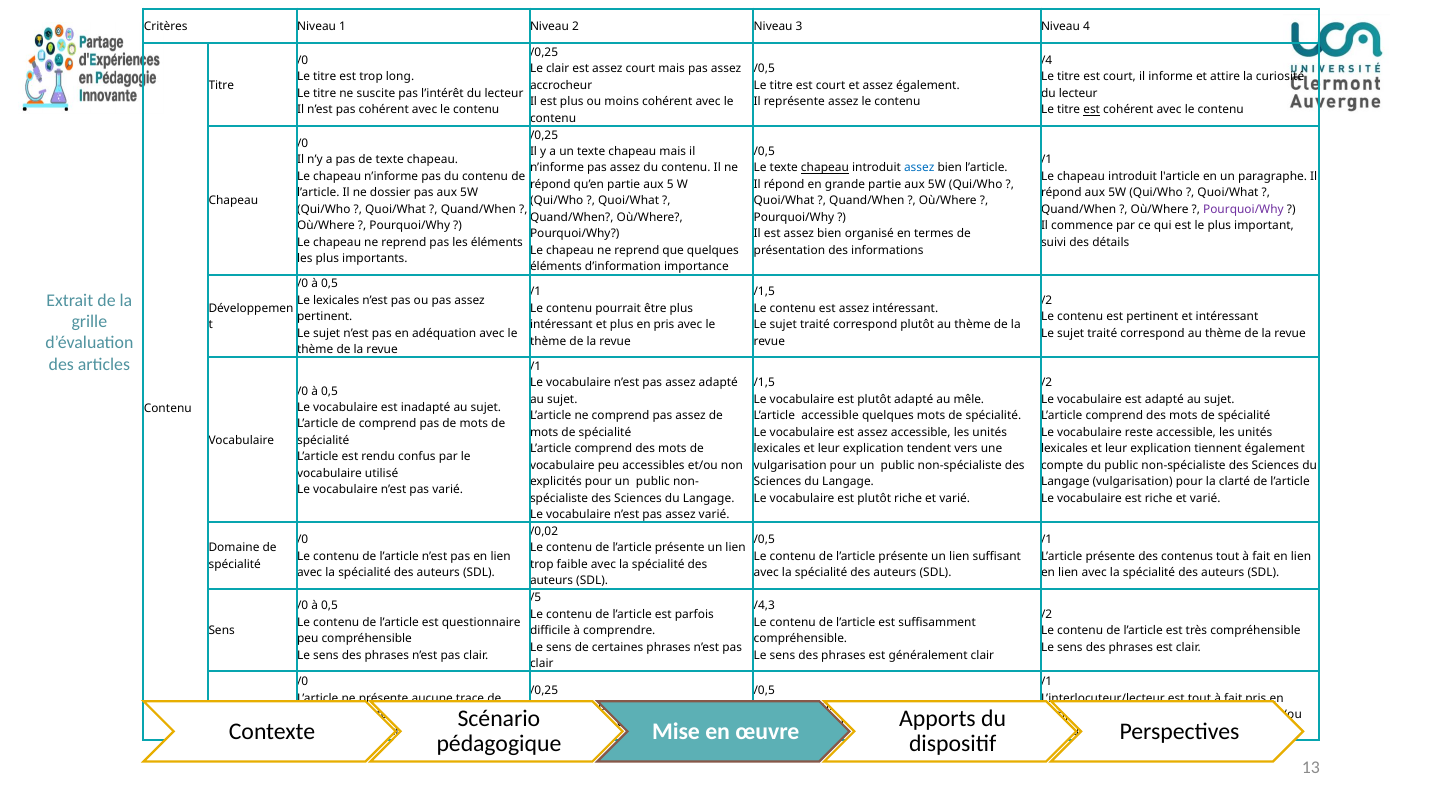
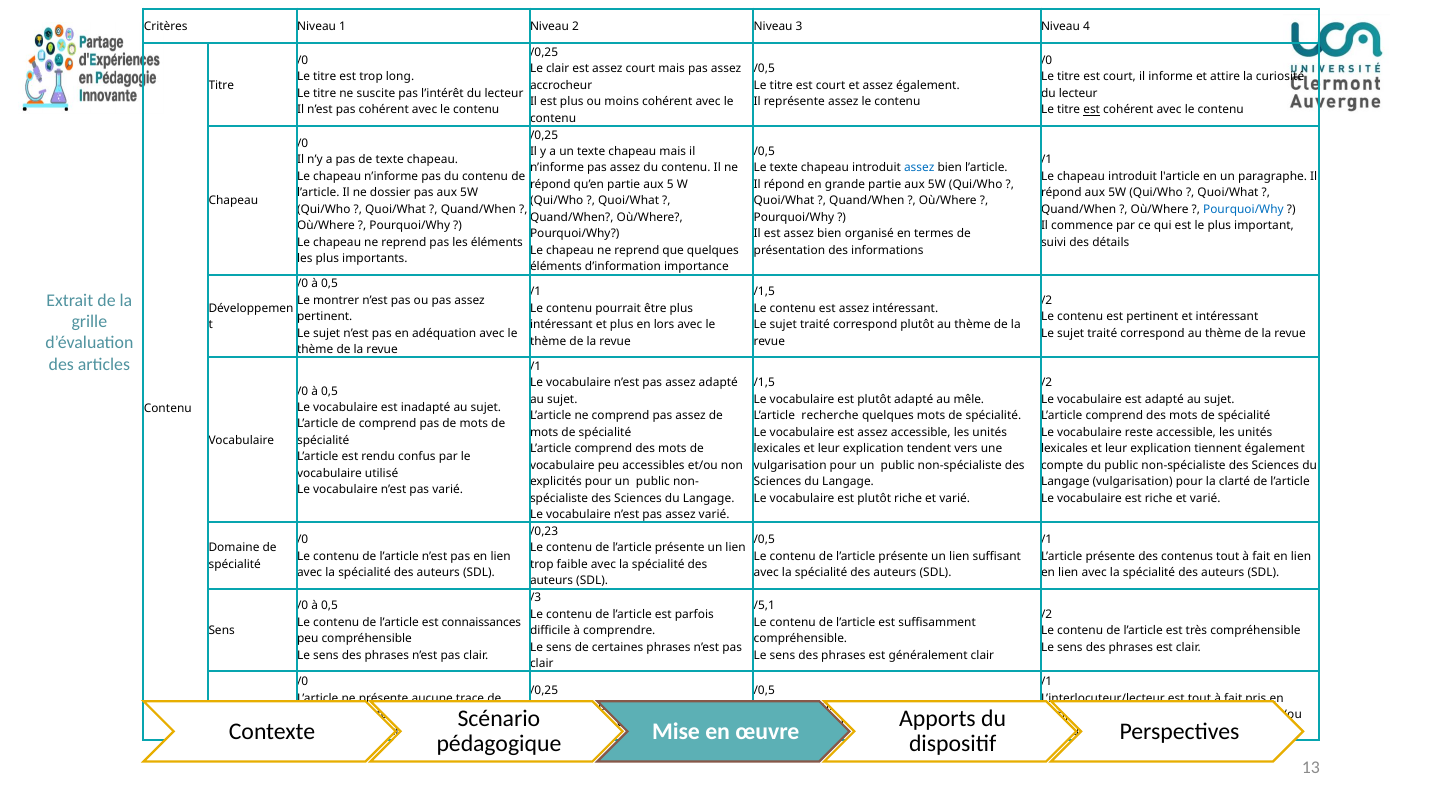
/4 at (1047, 61): /4 -> /0
chapeau at (825, 168) underline: present -> none
Pourquoi/Why at (1243, 209) colour: purple -> blue
Le lexicales: lexicales -> montrer
en pris: pris -> lors
L’article accessible: accessible -> recherche
/0,02: /0,02 -> /0,23
/5: /5 -> /3
/4,3: /4,3 -> /5,1
questionnaire: questionnaire -> connaissances
